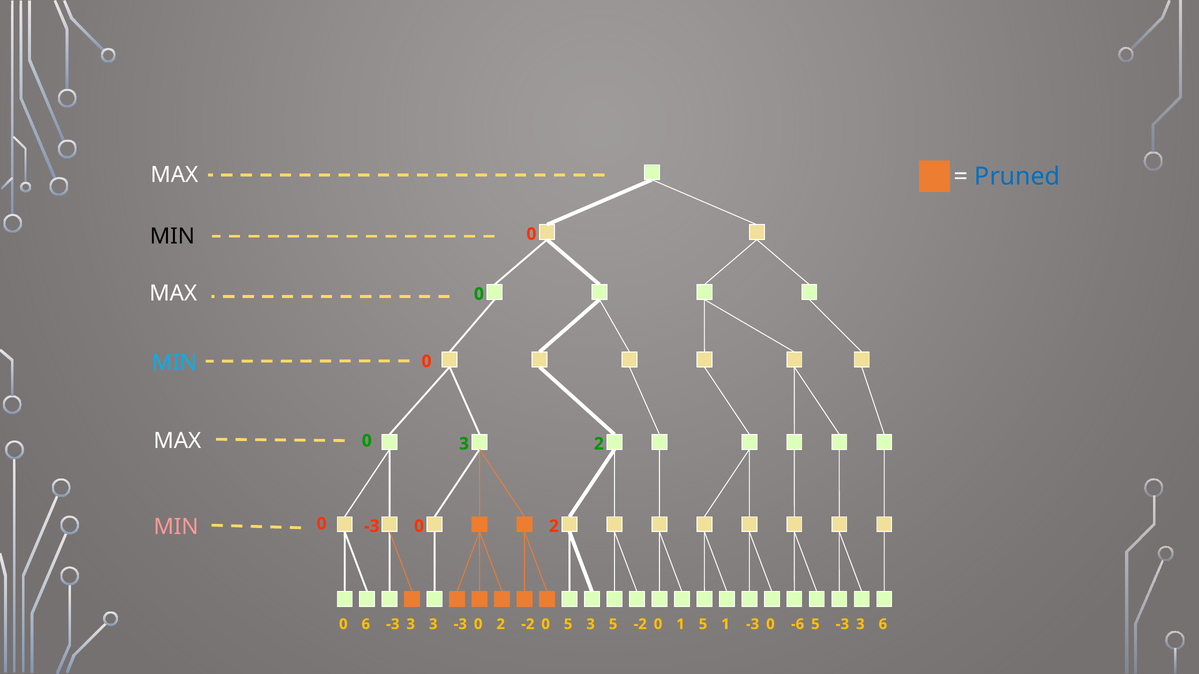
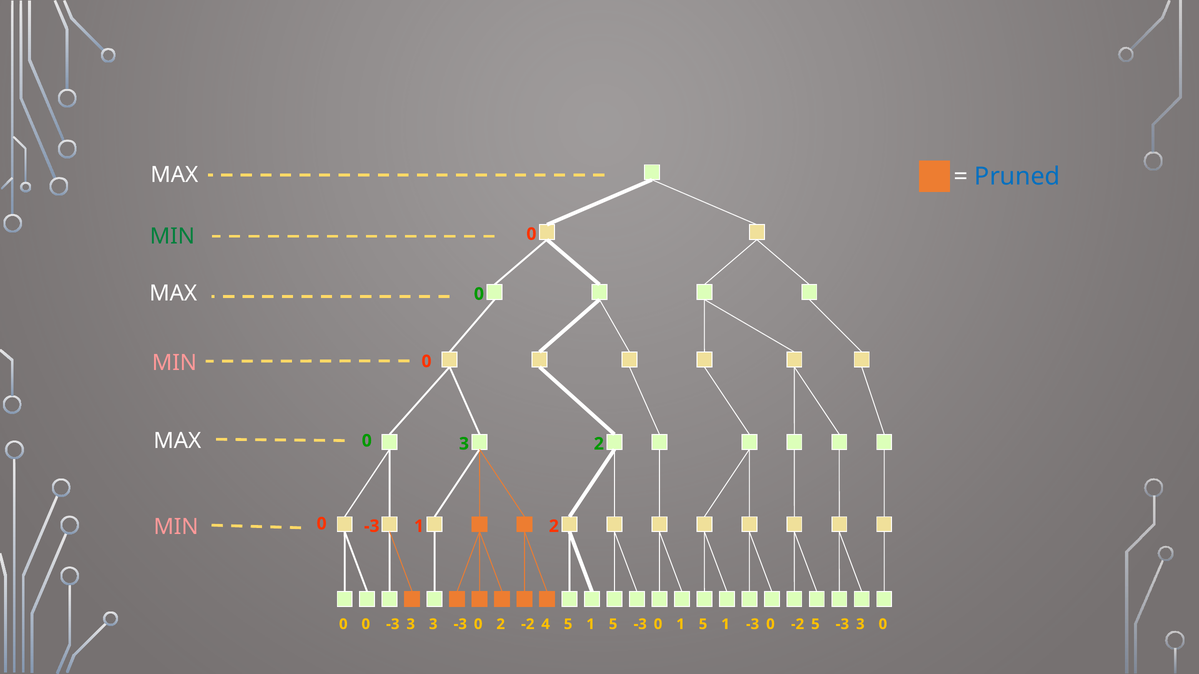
MIN at (172, 236) colour: black -> green
MIN at (174, 363) colour: light blue -> pink
0 at (419, 526): 0 -> 1
6 at (366, 625): 6 -> 0
-2 0: 0 -> 4
3 at (591, 625): 3 -> 1
-2 at (640, 625): -2 -> -3
3 -6: -6 -> -2
5 3 6: 6 -> 0
